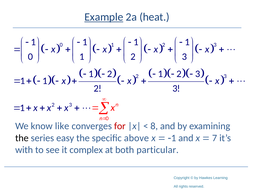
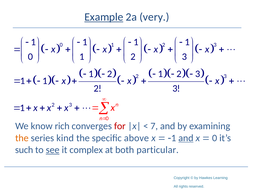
heat: heat -> very
like: like -> rich
8: 8 -> 7
the at (22, 138) colour: black -> orange
easy: easy -> kind
and at (186, 138) underline: none -> present
7 at (215, 138): 7 -> 0
with: with -> such
see underline: none -> present
